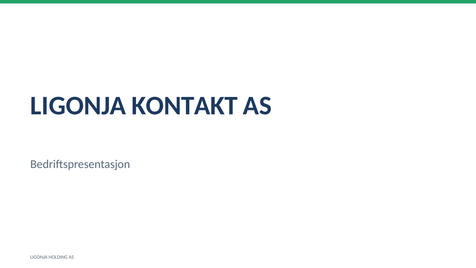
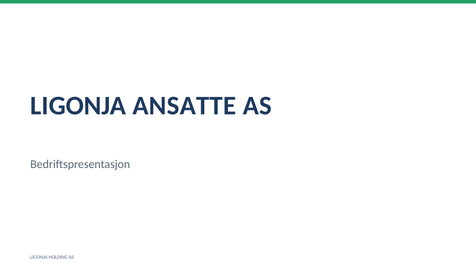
KONTAKT: KONTAKT -> ANSATTE
